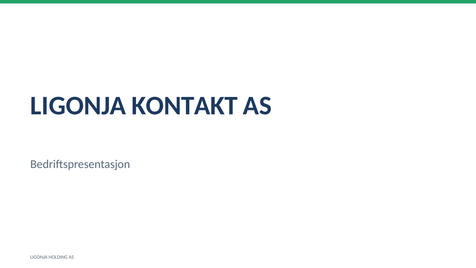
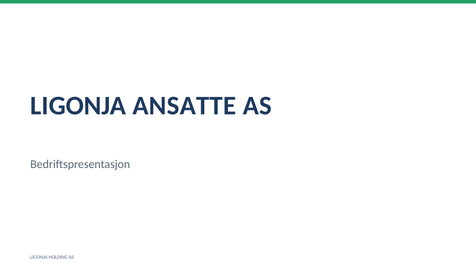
KONTAKT: KONTAKT -> ANSATTE
